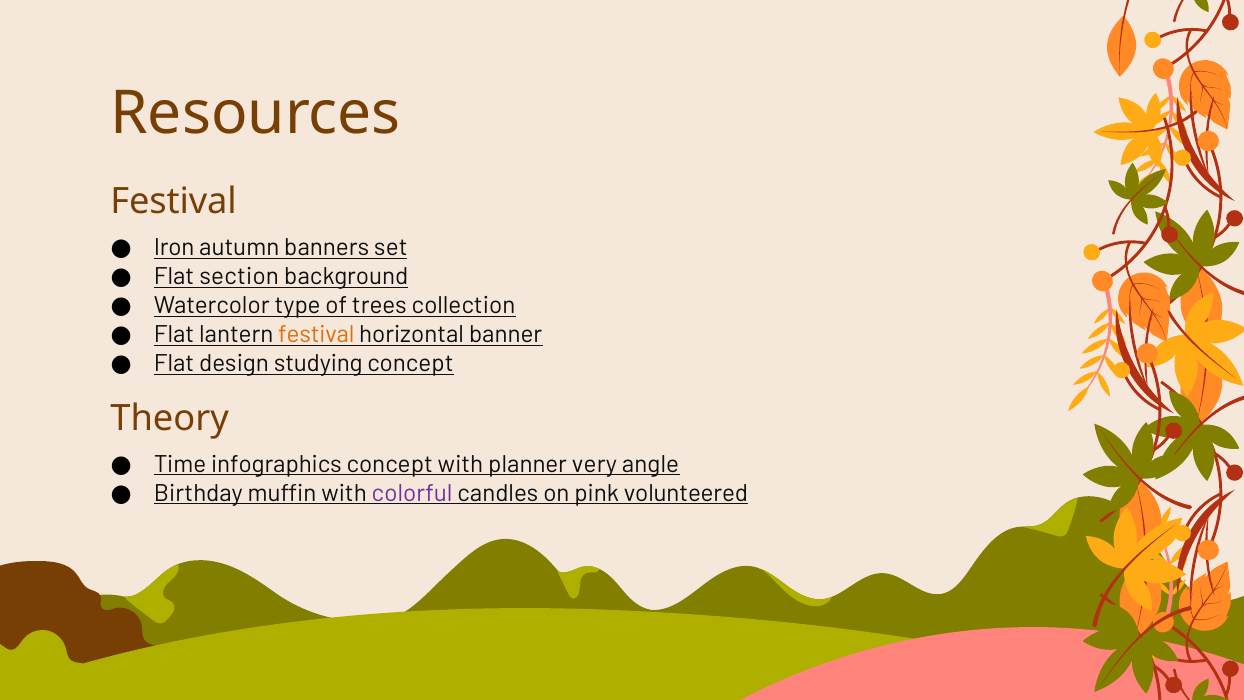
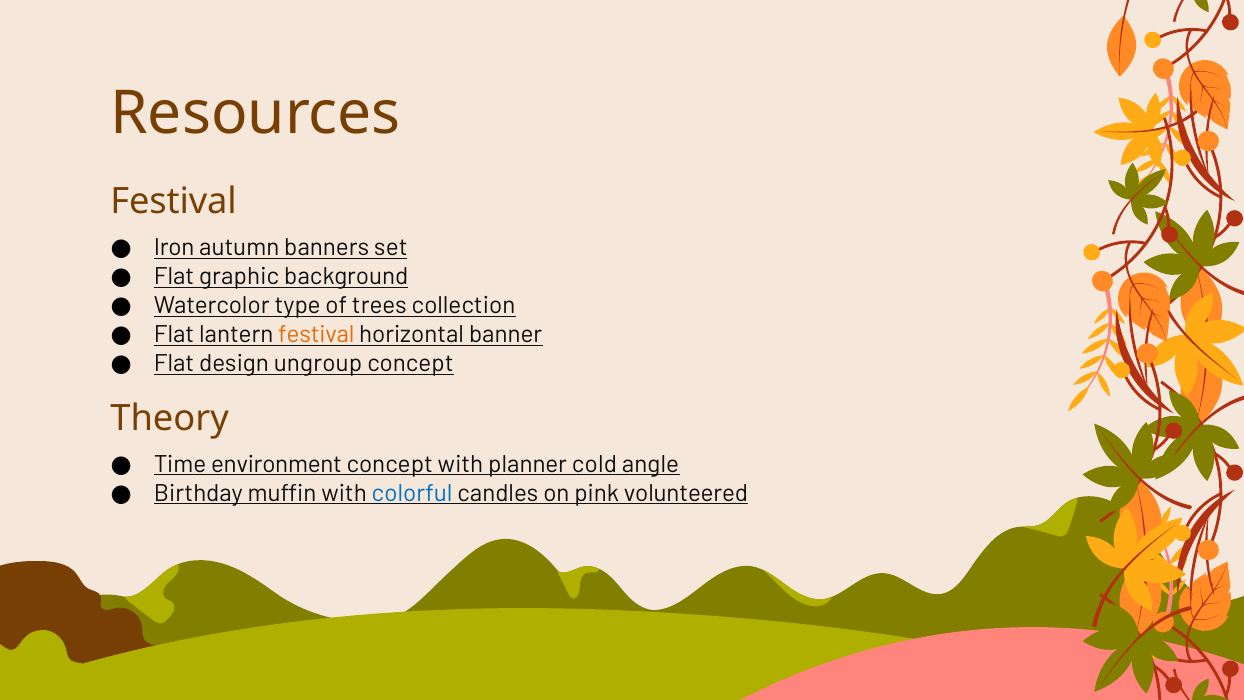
section: section -> graphic
studying: studying -> ungroup
infographics: infographics -> environment
very: very -> cold
colorful colour: purple -> blue
